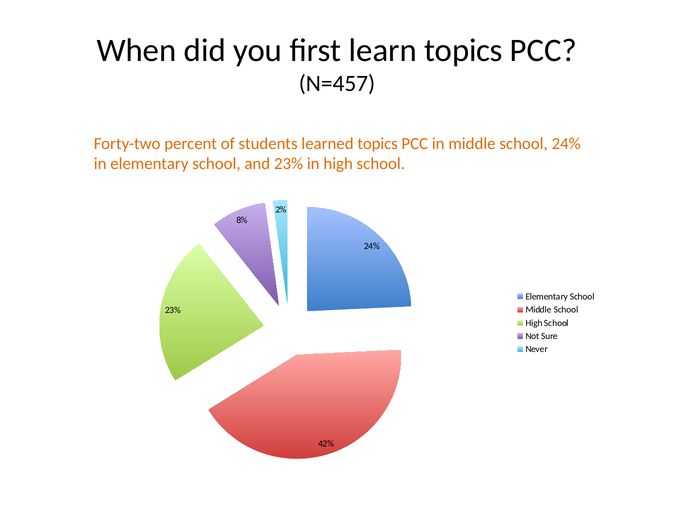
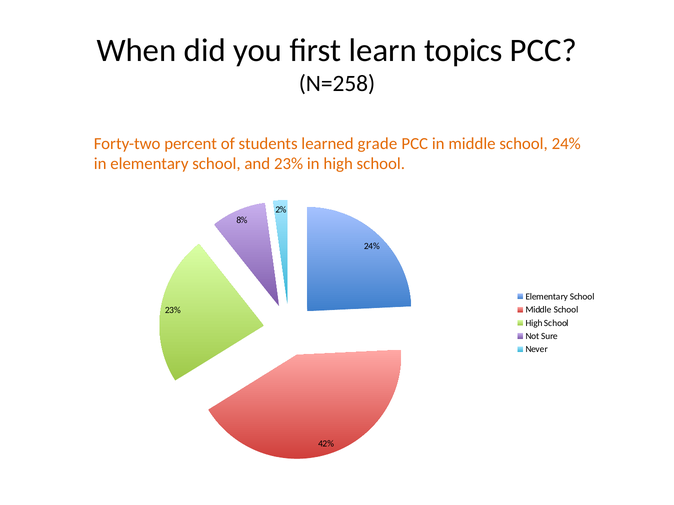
N=457: N=457 -> N=258
learned topics: topics -> grade
